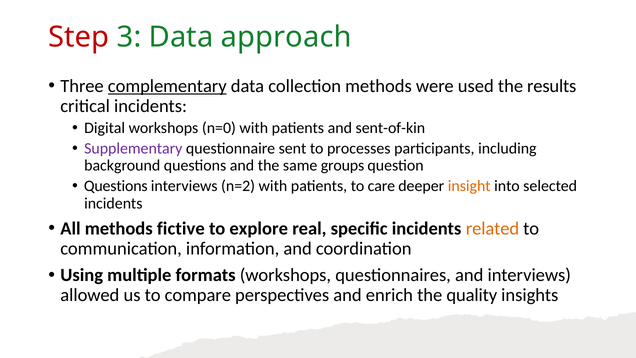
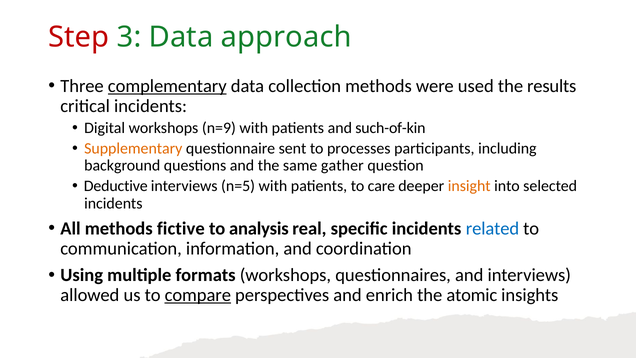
n=0: n=0 -> n=9
sent-of-kin: sent-of-kin -> such-of-kin
Supplementary colour: purple -> orange
groups: groups -> gather
Questions at (116, 186): Questions -> Deductive
n=2: n=2 -> n=5
explore: explore -> analysis
related colour: orange -> blue
compare underline: none -> present
quality: quality -> atomic
